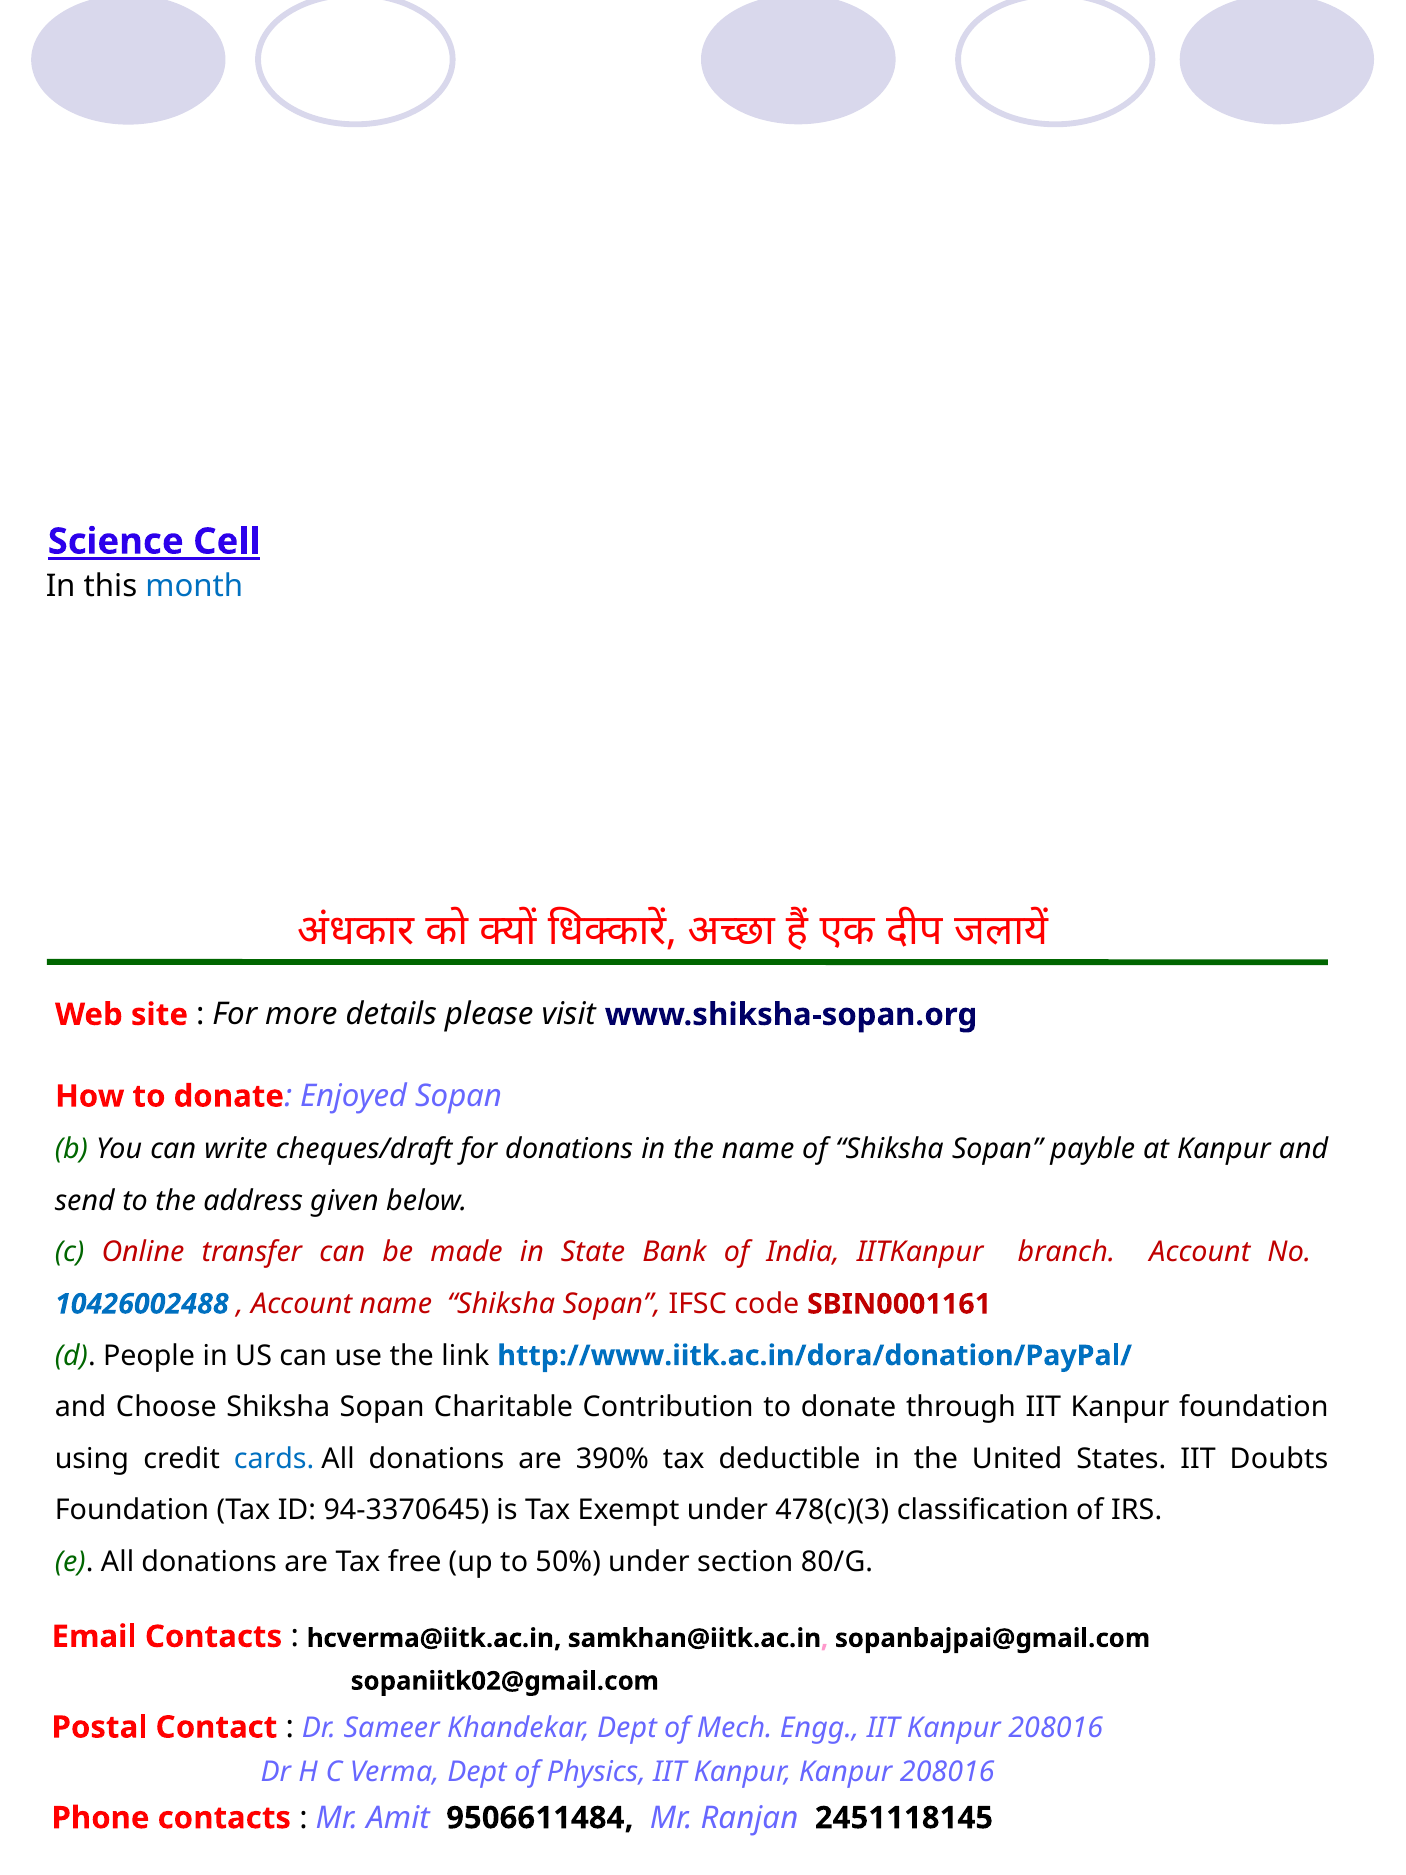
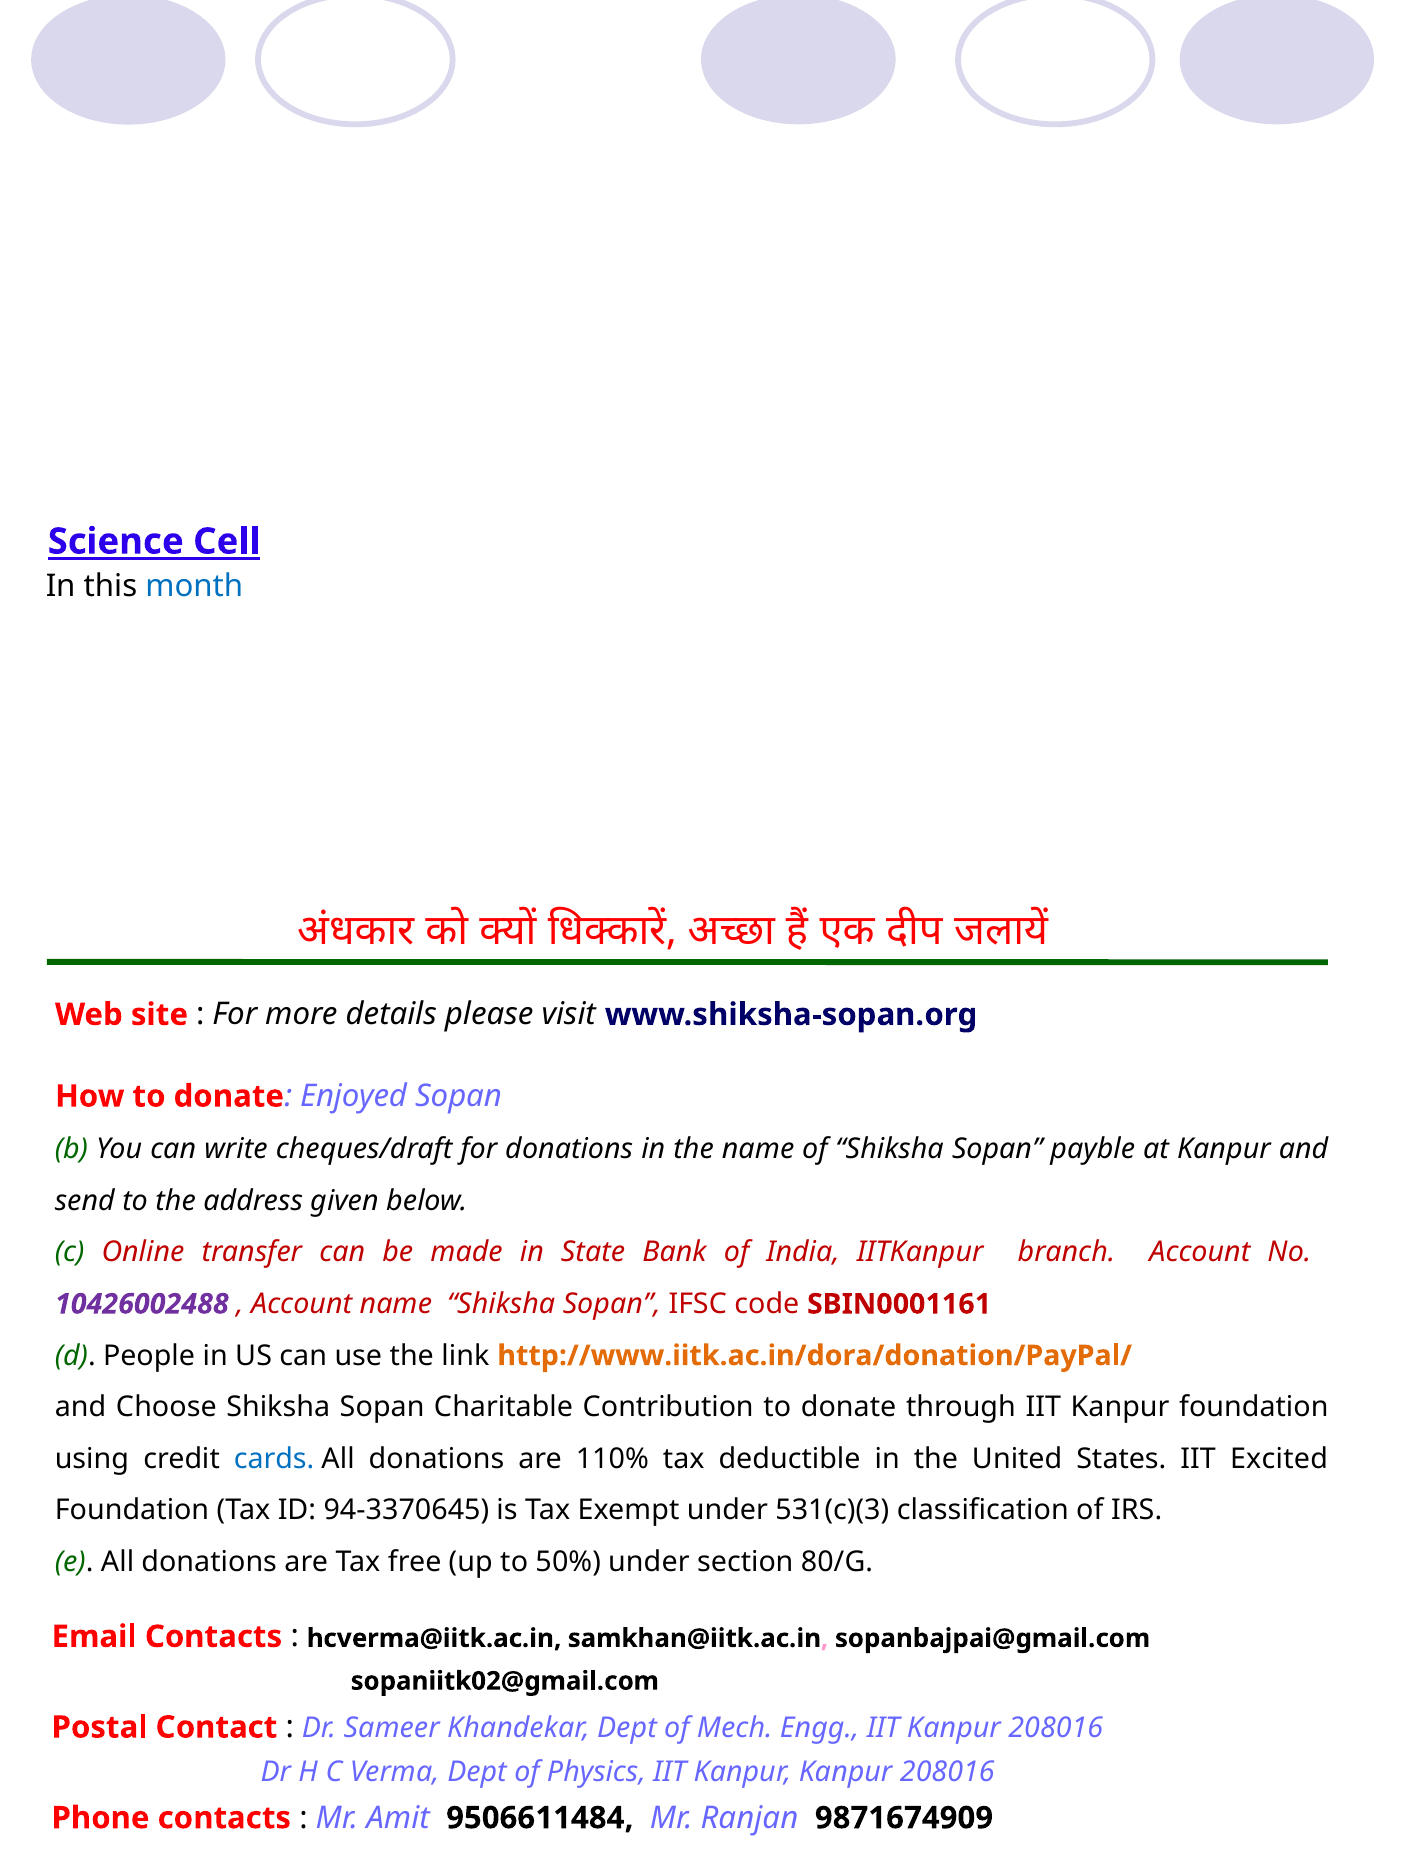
10426002488 colour: blue -> purple
http://www.iitk.ac.in/dora/donation/PayPal/ colour: blue -> orange
390%: 390% -> 110%
Doubts: Doubts -> Excited
478(c)(3: 478(c)(3 -> 531(c)(3
2451118145: 2451118145 -> 9871674909
